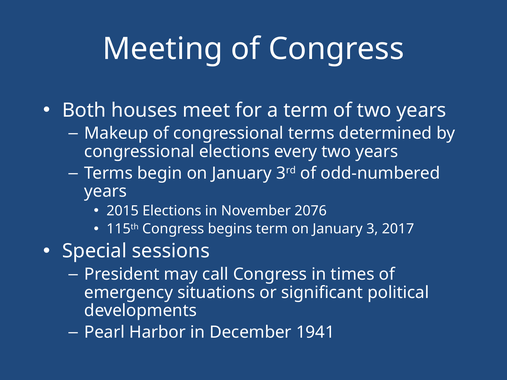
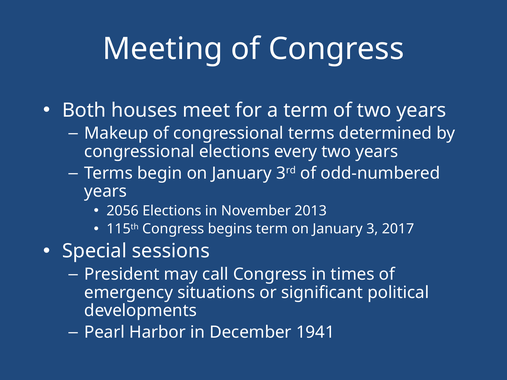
2015: 2015 -> 2056
2076: 2076 -> 2013
